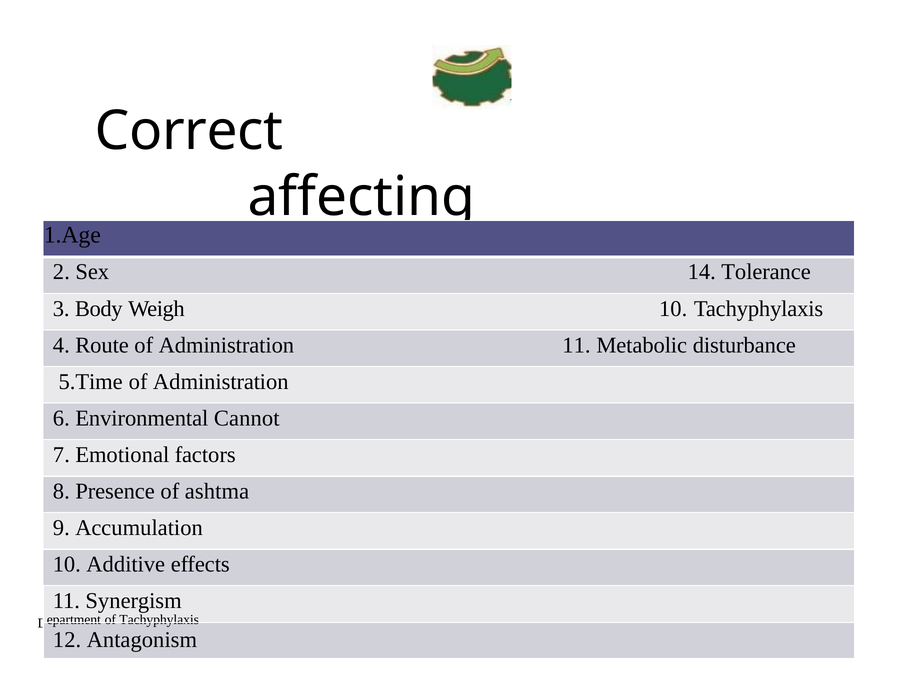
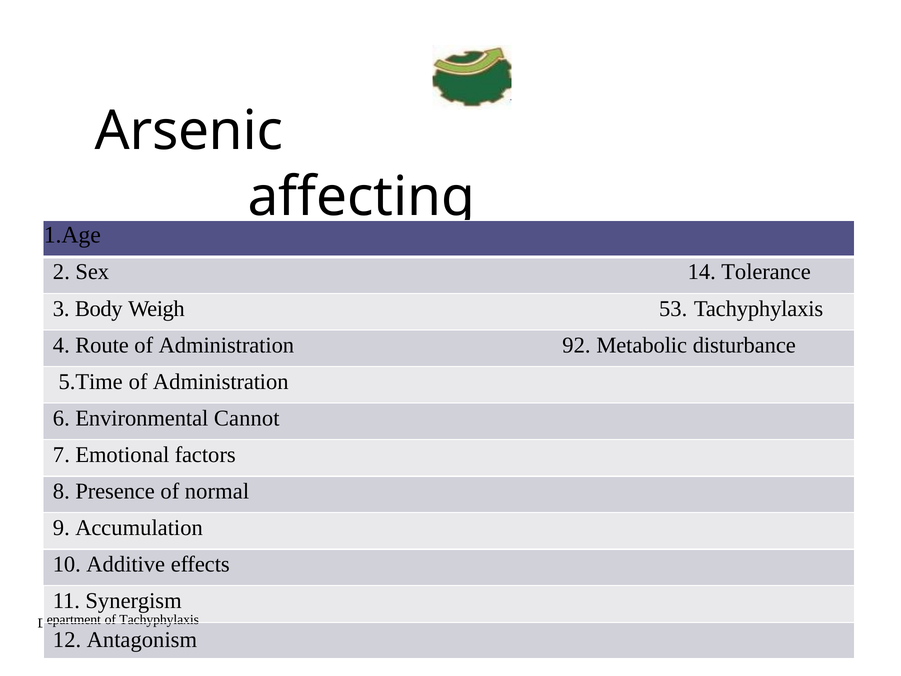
Correct: Correct -> Arsenic
Weigh 10: 10 -> 53
Administration 11: 11 -> 92
ashtma: ashtma -> normal
